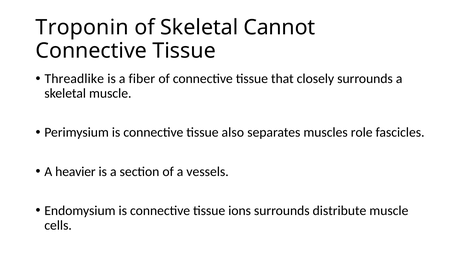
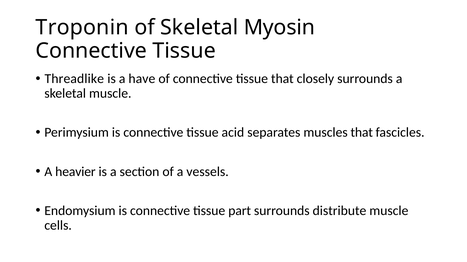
Cannot: Cannot -> Myosin
fiber: fiber -> have
also: also -> acid
muscles role: role -> that
ions: ions -> part
